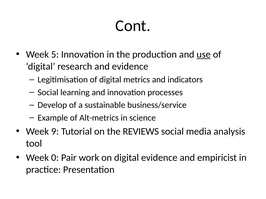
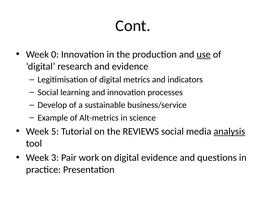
5: 5 -> 0
9: 9 -> 5
analysis underline: none -> present
0: 0 -> 3
empiricist: empiricist -> questions
